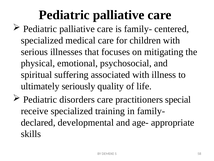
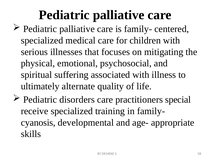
seriously: seriously -> alternate
declared: declared -> cyanosis
